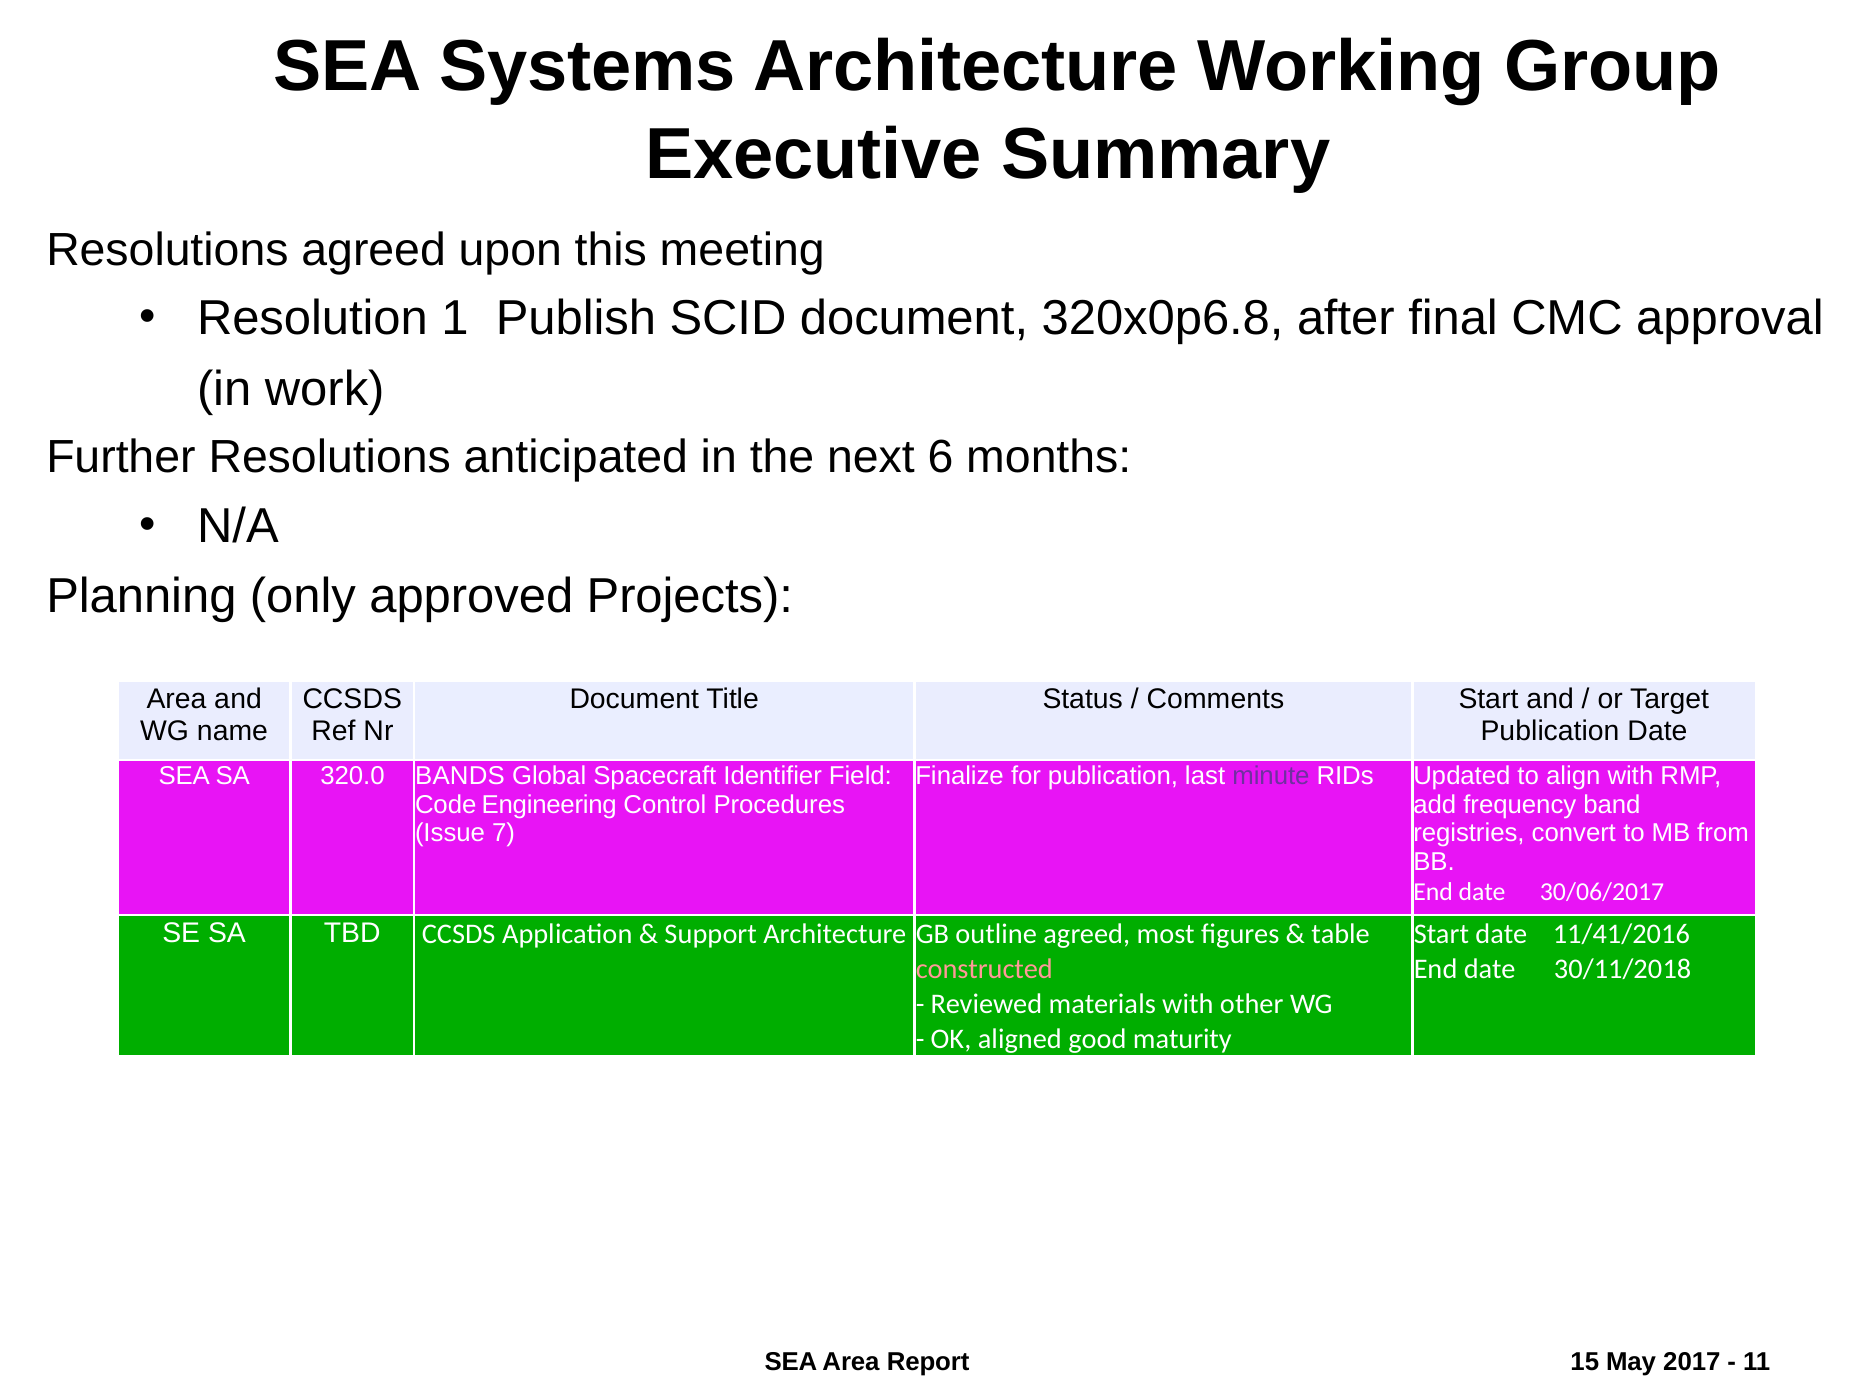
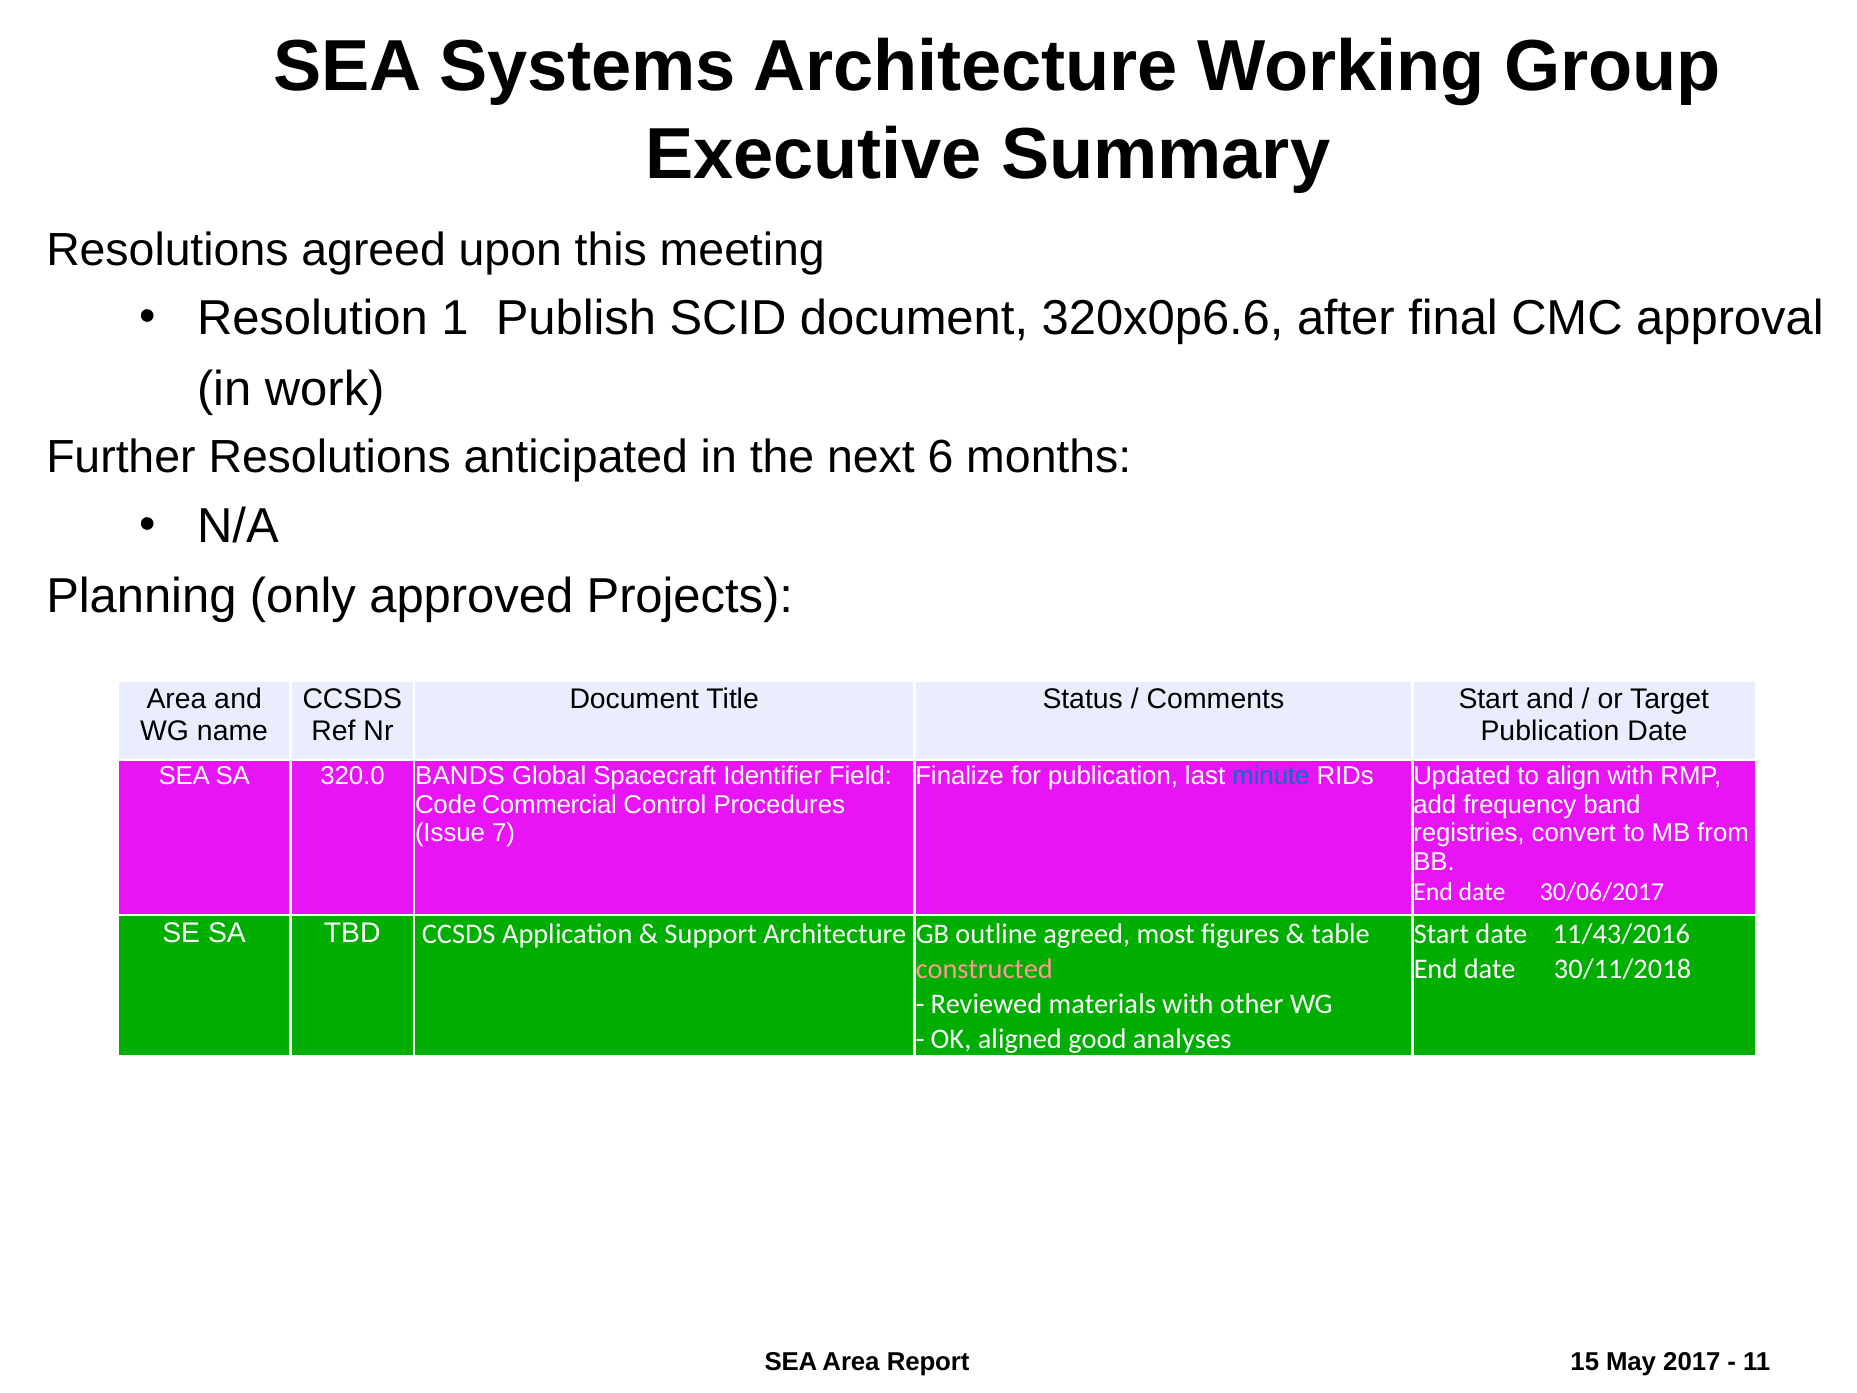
320x0p6.8: 320x0p6.8 -> 320x0p6.6
minute colour: purple -> blue
Engineering: Engineering -> Commercial
11/41/2016: 11/41/2016 -> 11/43/2016
maturity: maturity -> analyses
